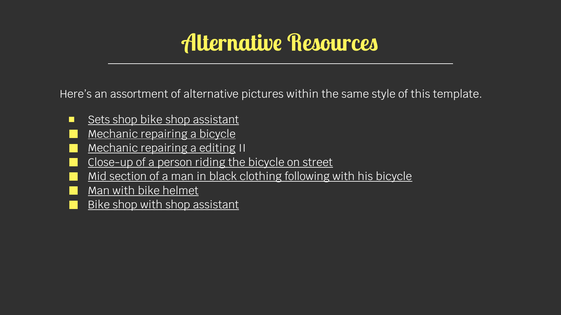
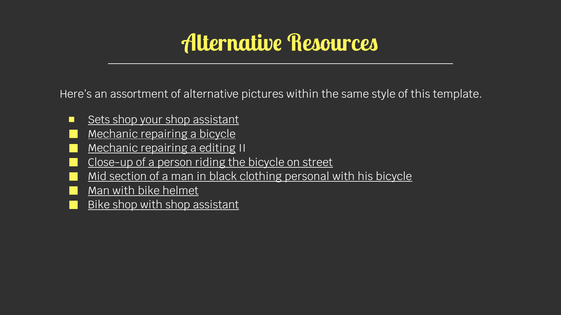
shop bike: bike -> your
following: following -> personal
